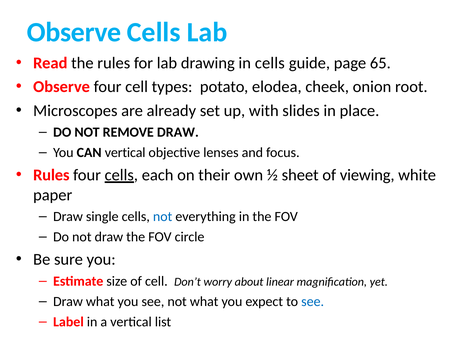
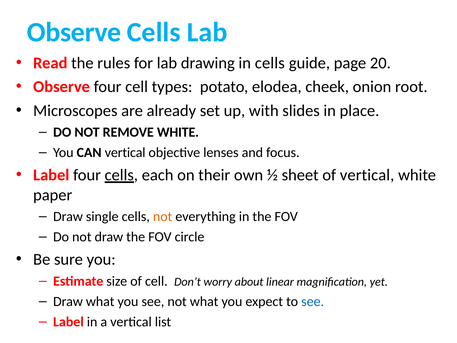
65: 65 -> 20
REMOVE DRAW: DRAW -> WHITE
Rules at (51, 175): Rules -> Label
of viewing: viewing -> vertical
not at (163, 216) colour: blue -> orange
